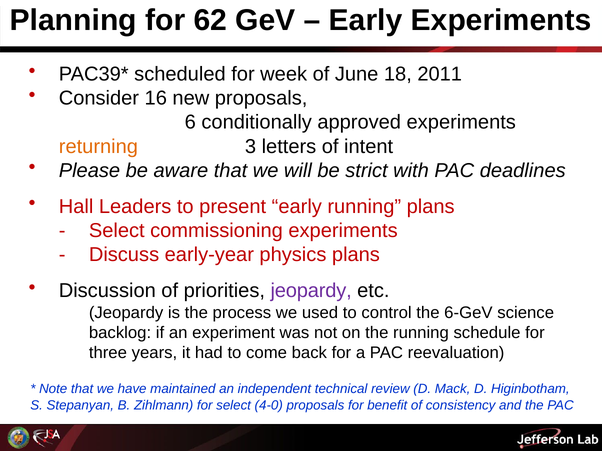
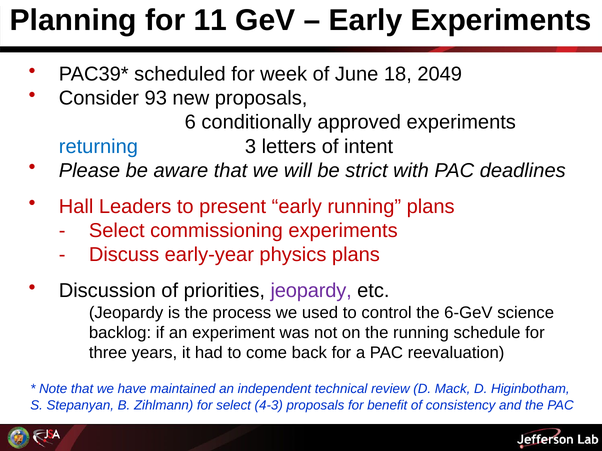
62: 62 -> 11
2011: 2011 -> 2049
16: 16 -> 93
returning colour: orange -> blue
4-0: 4-0 -> 4-3
